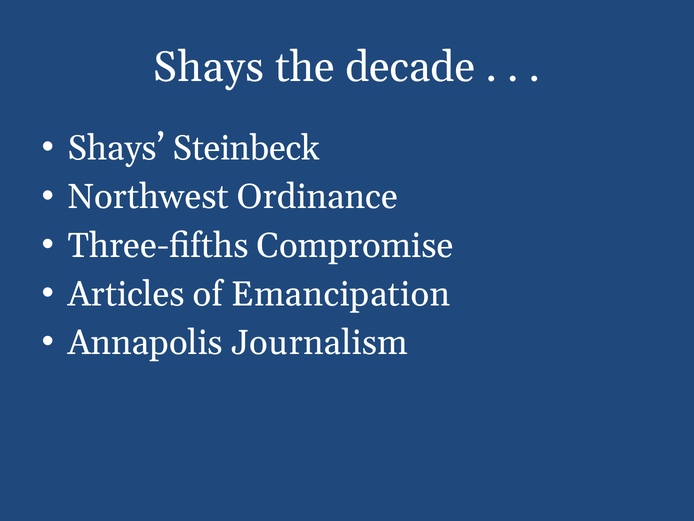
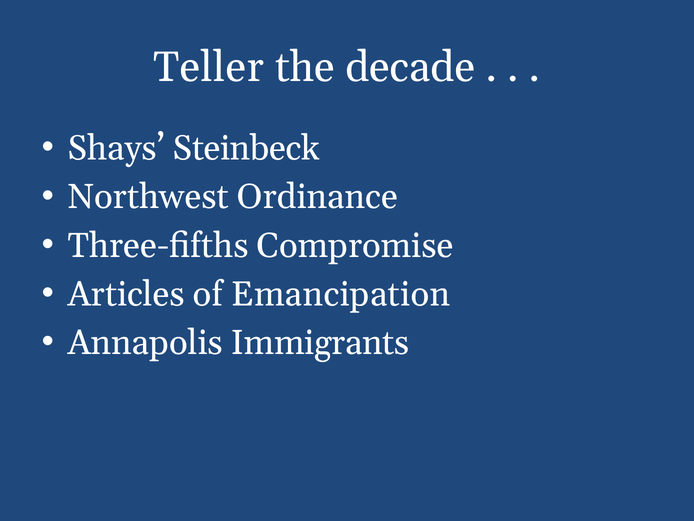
Shays at (209, 67): Shays -> Teller
Journalism: Journalism -> Immigrants
